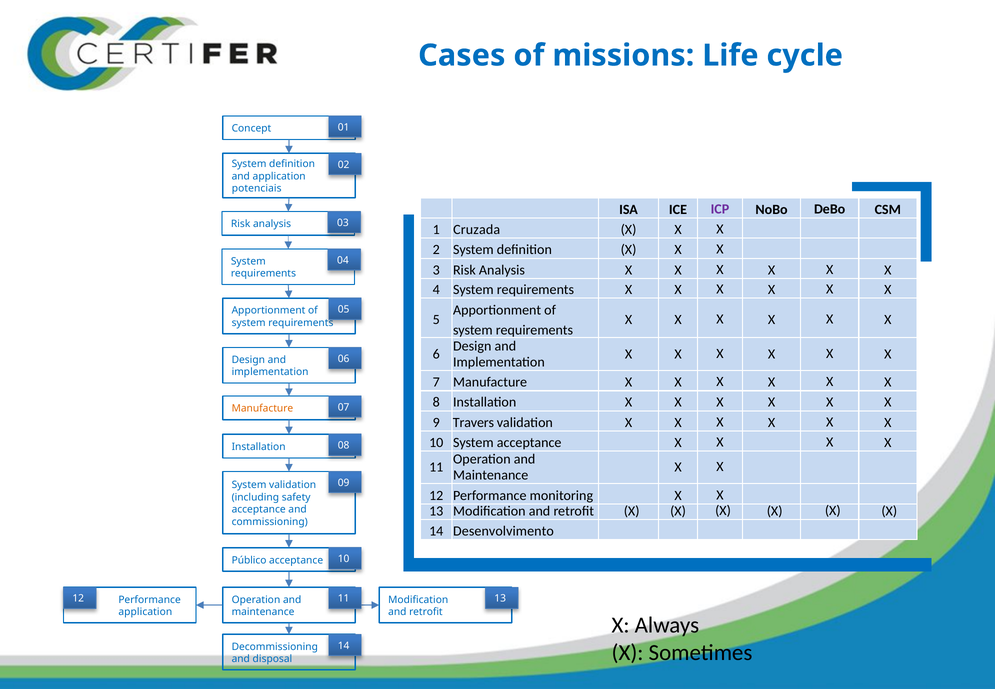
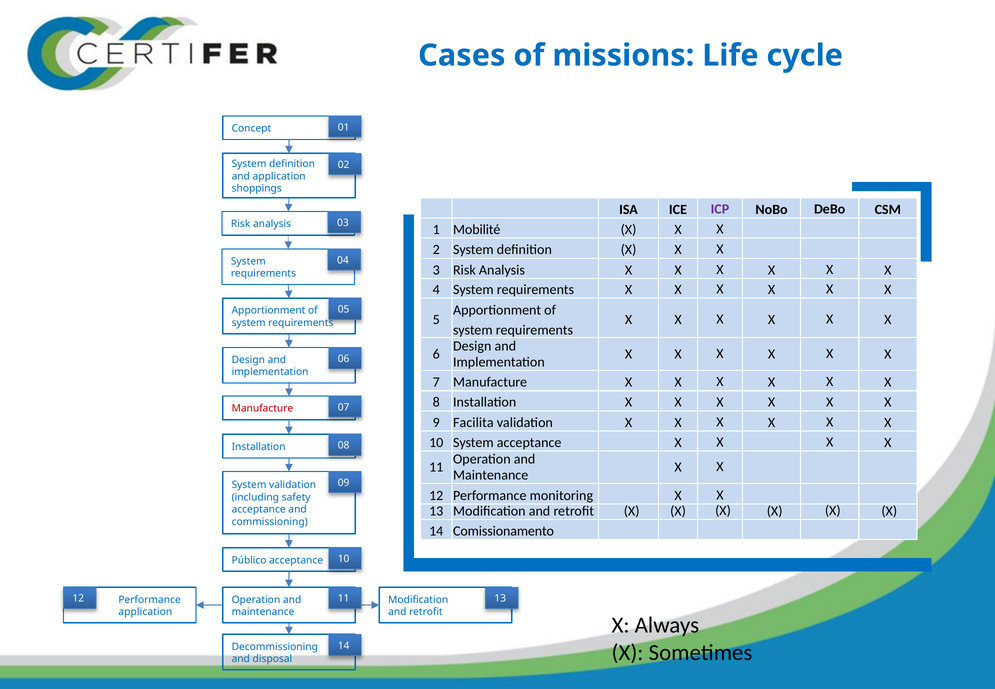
potenciais: potenciais -> shoppings
Cruzada: Cruzada -> Mobilité
Manufacture at (262, 408) colour: orange -> red
Travers: Travers -> Facilita
Desenvolvimento: Desenvolvimento -> Comissionamento
